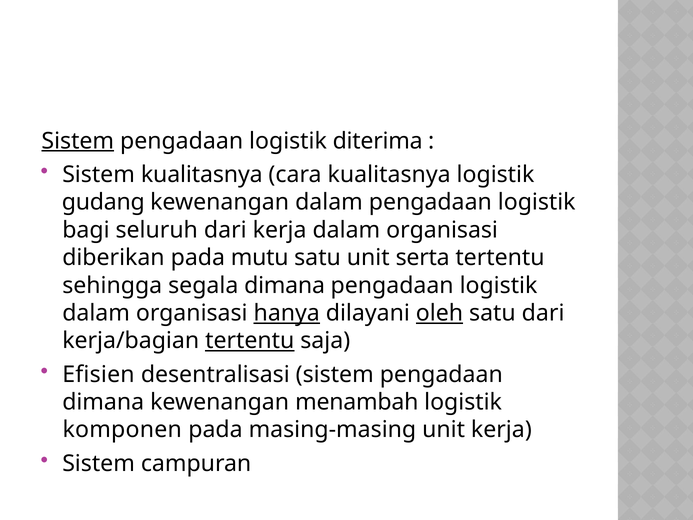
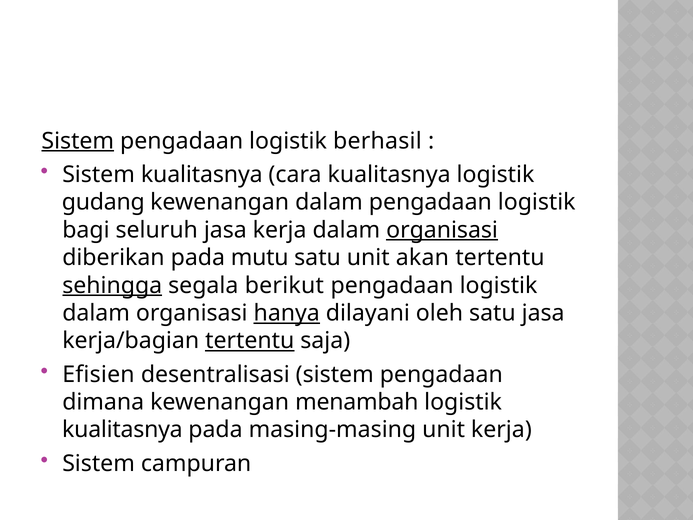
diterima: diterima -> berhasil
seluruh dari: dari -> jasa
organisasi at (442, 230) underline: none -> present
serta: serta -> akan
sehingga underline: none -> present
segala dimana: dimana -> berikut
oleh underline: present -> none
satu dari: dari -> jasa
komponen at (122, 430): komponen -> kualitasnya
